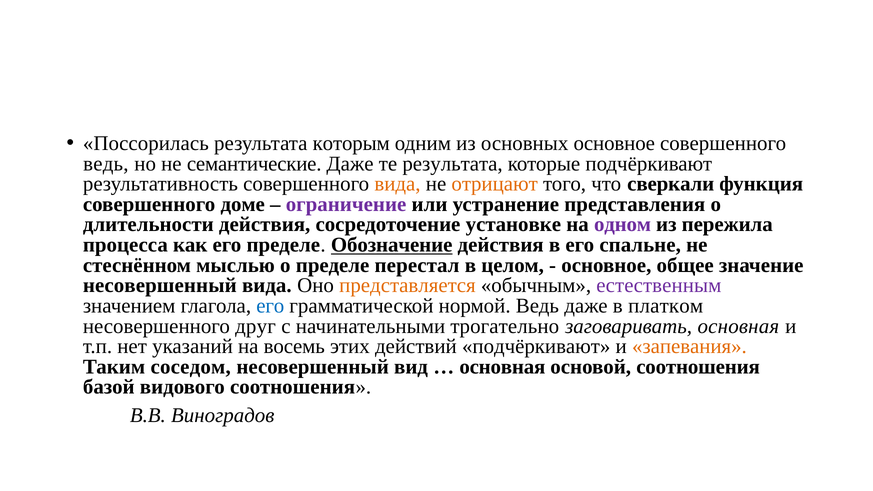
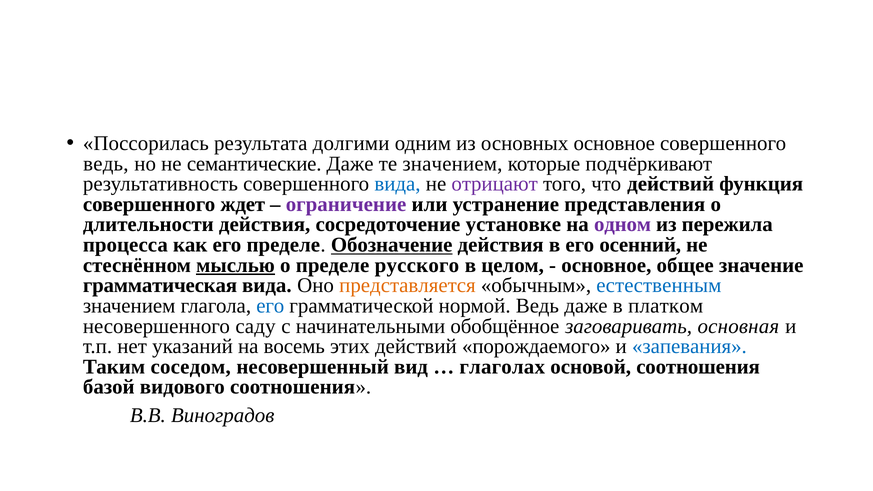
которым: которым -> долгими
те результата: результата -> значением
вида at (397, 184) colour: orange -> blue
отрицают colour: orange -> purple
что сверкали: сверкали -> действий
доме: доме -> ждет
спальне: спальне -> осенний
мыслью underline: none -> present
перестал: перестал -> русского
несовершенный at (160, 286): несовершенный -> грамматическая
естественным colour: purple -> blue
друг: друг -> саду
трогательно: трогательно -> обобщённое
действий подчёркивают: подчёркивают -> порождаемого
запевания colour: orange -> blue
основная at (502, 367): основная -> глаголах
